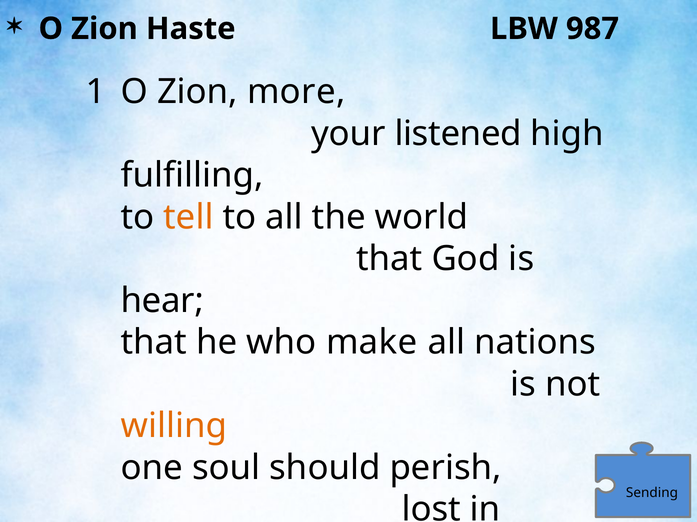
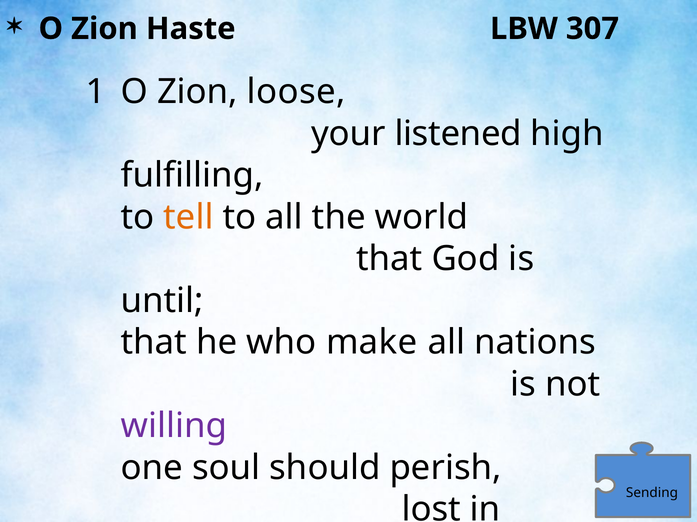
987: 987 -> 307
more: more -> loose
hear: hear -> until
willing colour: orange -> purple
